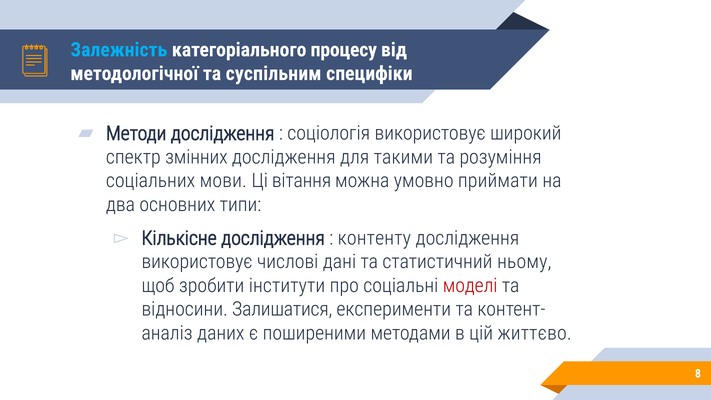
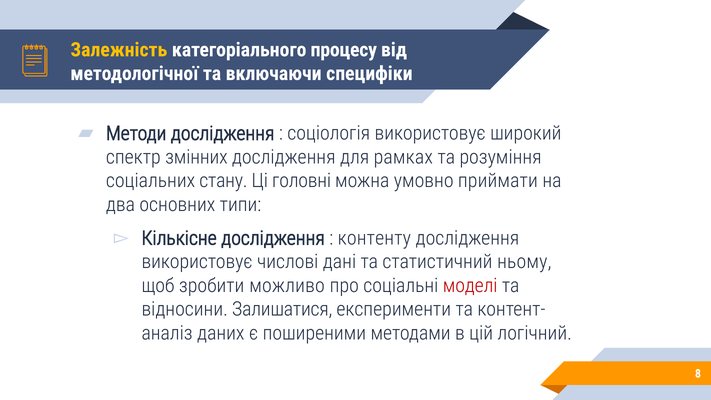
Залежність colour: light blue -> yellow
суспільним: суспільним -> включаючи
такими: такими -> рамках
мови: мови -> стану
вітання: вітання -> головні
інститути: інститути -> можливо
життєво: життєво -> логічний
